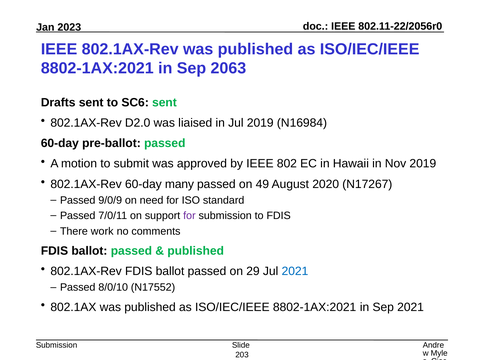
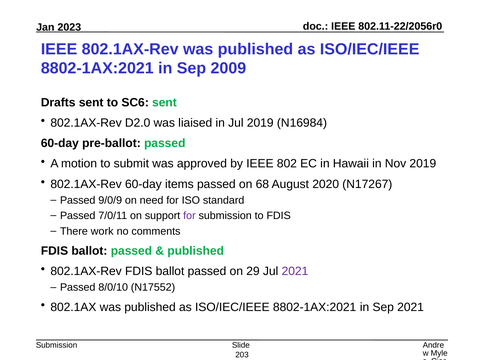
2063: 2063 -> 2009
many: many -> items
49: 49 -> 68
2021 at (295, 271) colour: blue -> purple
